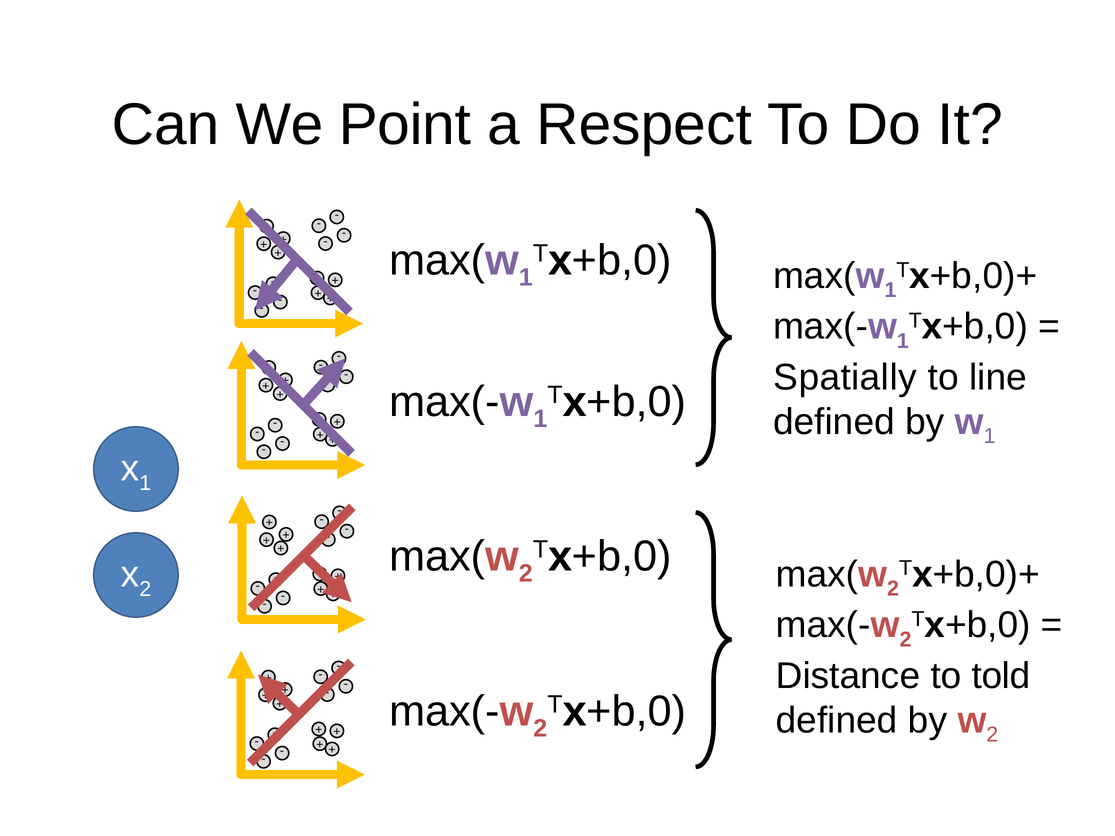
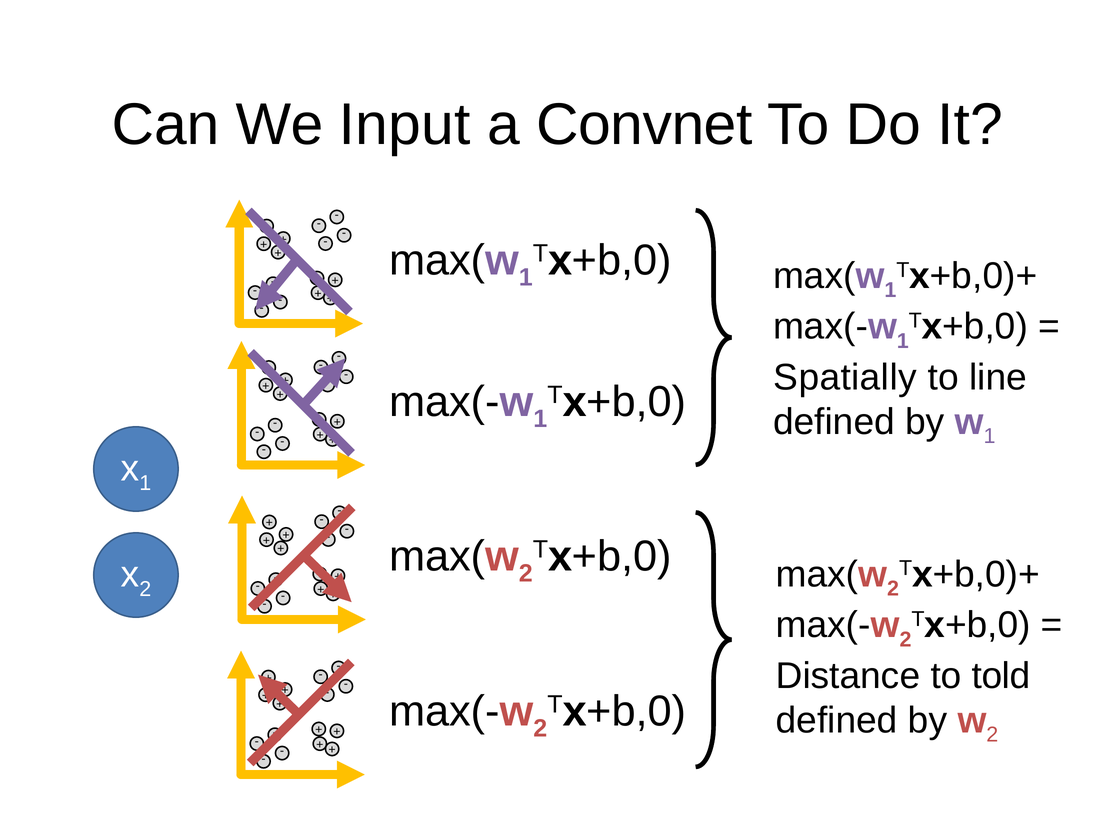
Point: Point -> Input
Respect: Respect -> Convnet
